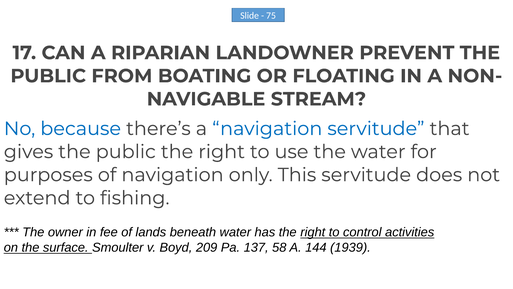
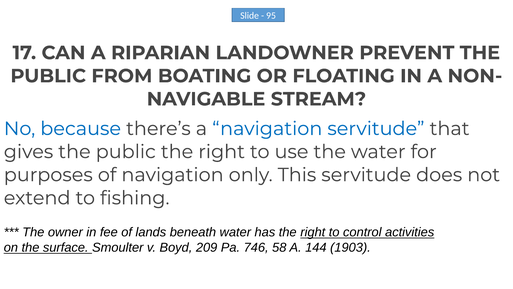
75: 75 -> 95
137: 137 -> 746
1939: 1939 -> 1903
